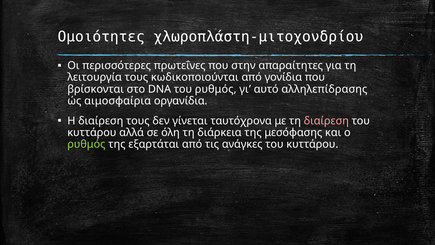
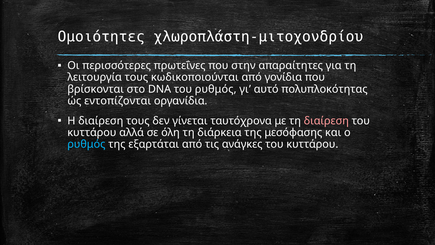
αλληλεπίδρασης: αλληλεπίδρασης -> πολυπλοκότητας
αιμοσφαίρια: αιμοσφαίρια -> εντοπίζονται
ρυθμός at (86, 144) colour: light green -> light blue
